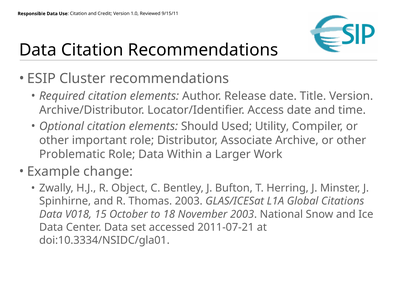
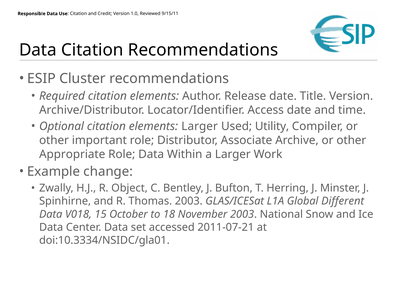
elements Should: Should -> Larger
Problematic: Problematic -> Appropriate
Citations: Citations -> Different
